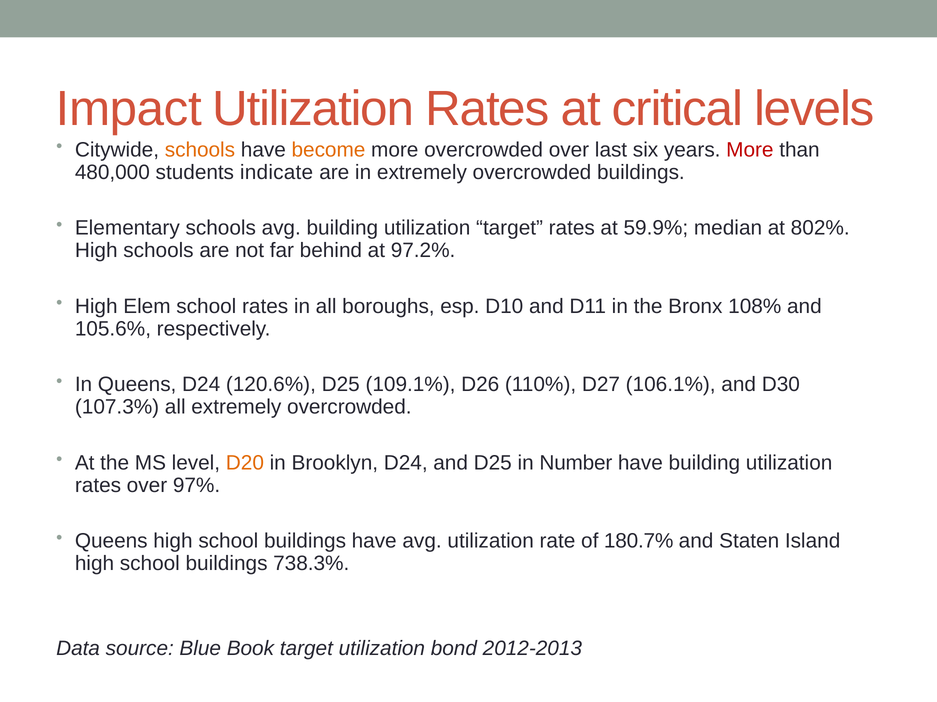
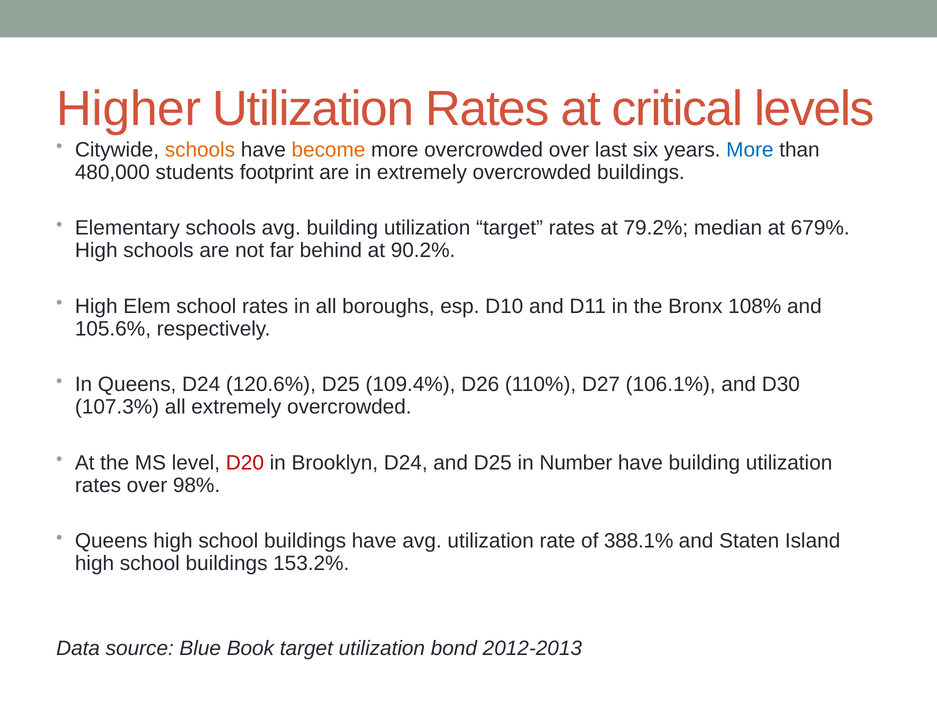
Impact: Impact -> Higher
More at (750, 150) colour: red -> blue
indicate: indicate -> footprint
59.9%: 59.9% -> 79.2%
802%: 802% -> 679%
97.2%: 97.2% -> 90.2%
109.1%: 109.1% -> 109.4%
D20 colour: orange -> red
97%: 97% -> 98%
180.7%: 180.7% -> 388.1%
738.3%: 738.3% -> 153.2%
